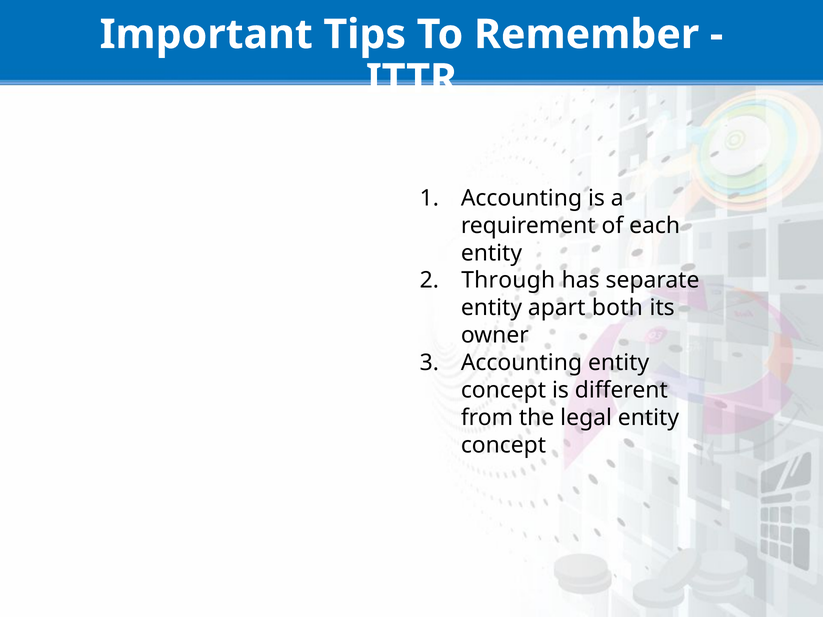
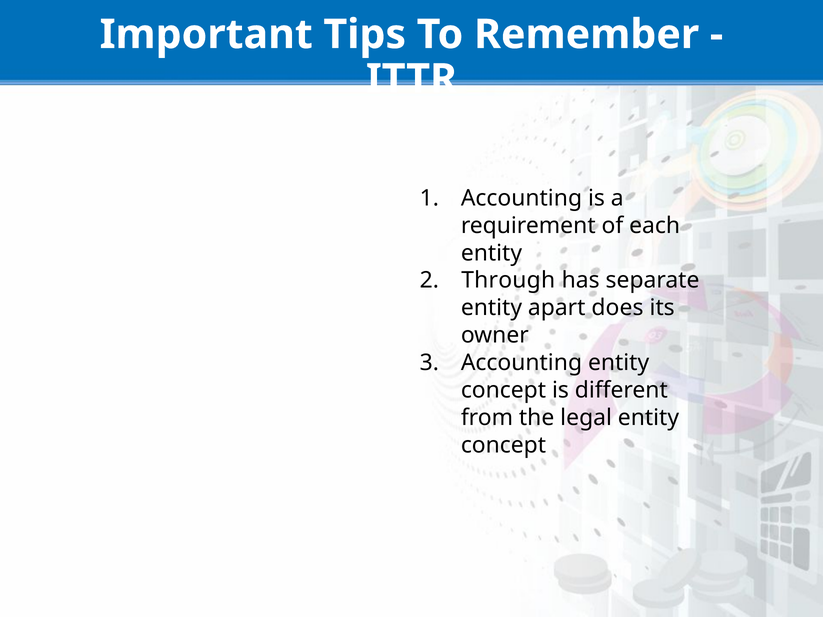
both: both -> does
